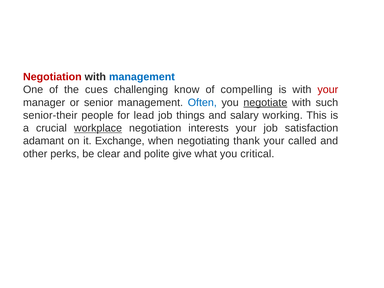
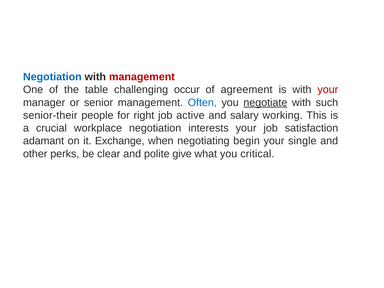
Negotiation at (52, 77) colour: red -> blue
management at (142, 77) colour: blue -> red
cues: cues -> table
know: know -> occur
compelling: compelling -> agreement
lead: lead -> right
things: things -> active
workplace underline: present -> none
thank: thank -> begin
called: called -> single
